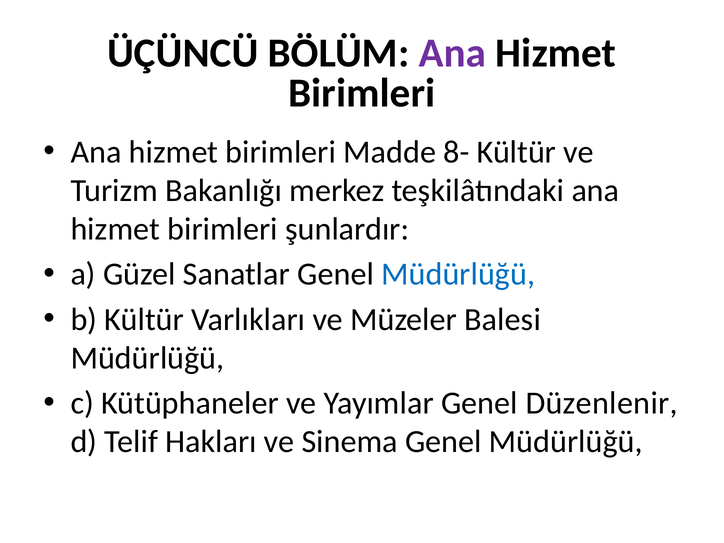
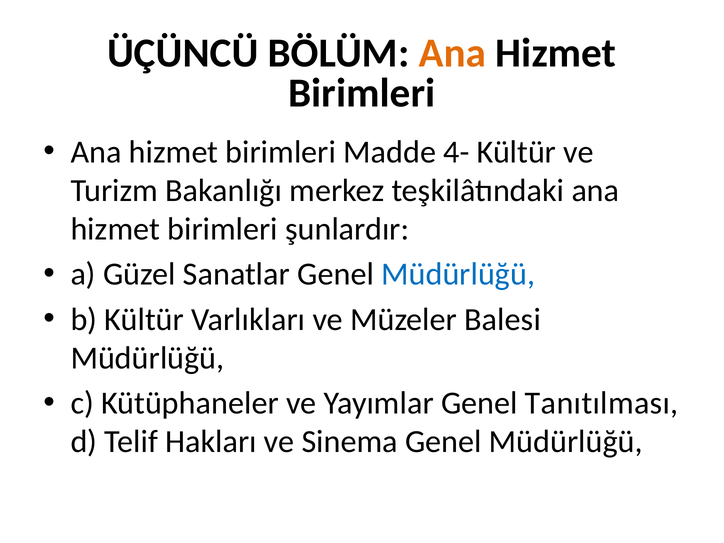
Ana at (452, 53) colour: purple -> orange
8-: 8- -> 4-
Düzenlenir: Düzenlenir -> Tanıtılması
